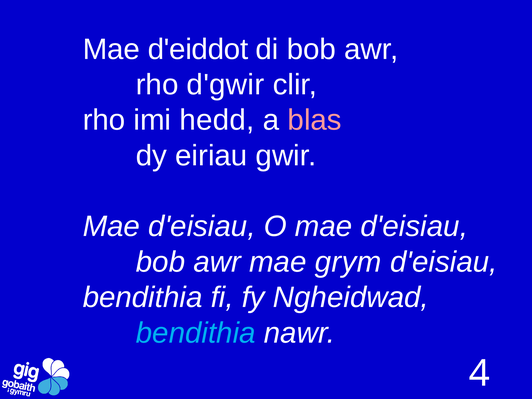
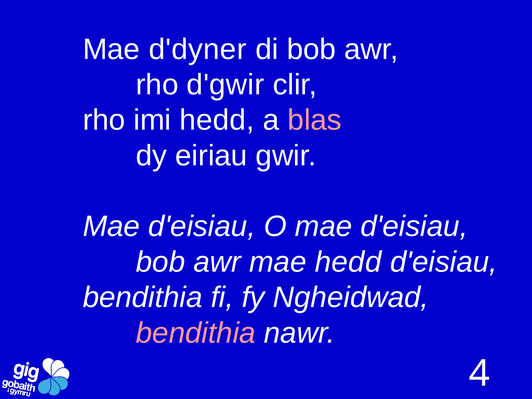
d'eiddot: d'eiddot -> d'dyner
mae grym: grym -> hedd
bendithia at (196, 333) colour: light blue -> pink
